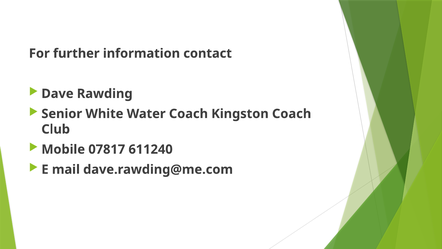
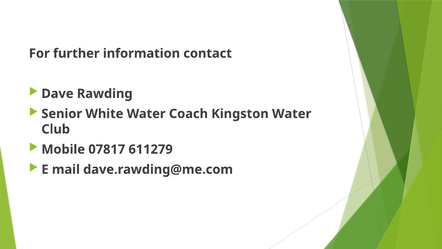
Kingston Coach: Coach -> Water
611240: 611240 -> 611279
